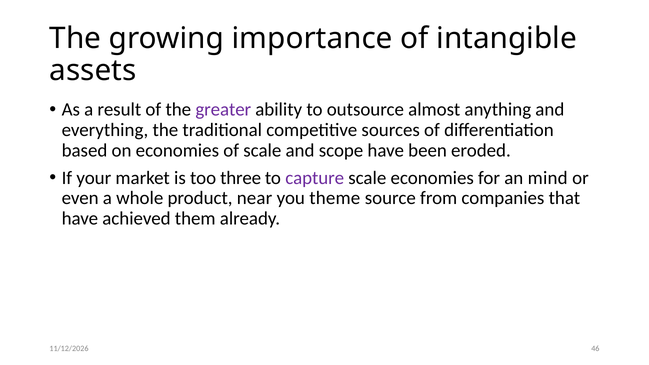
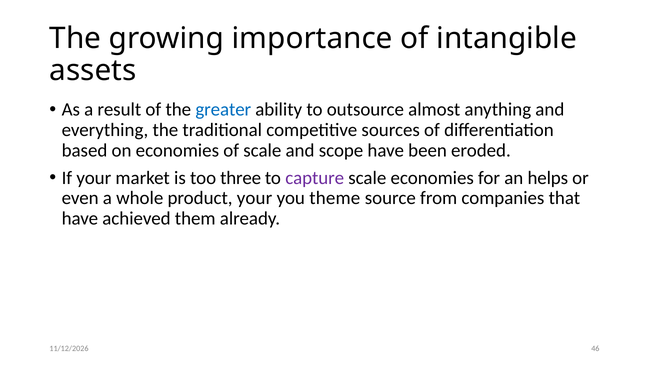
greater colour: purple -> blue
mind: mind -> helps
product near: near -> your
